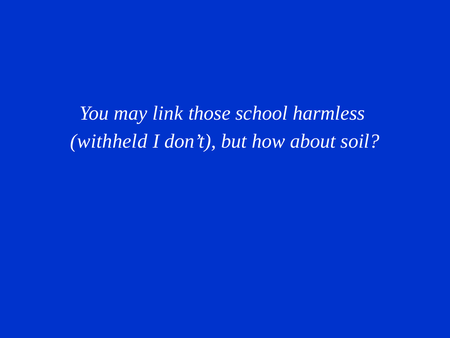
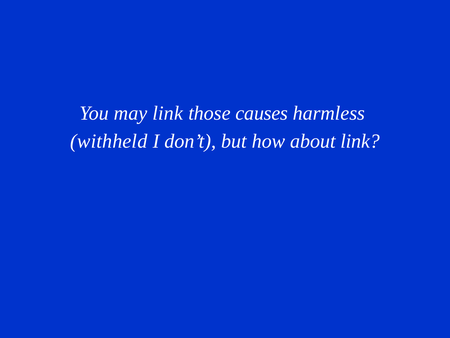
school: school -> causes
about soil: soil -> link
